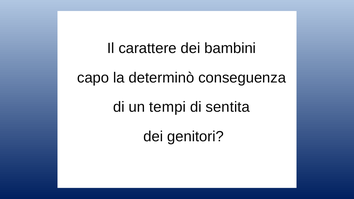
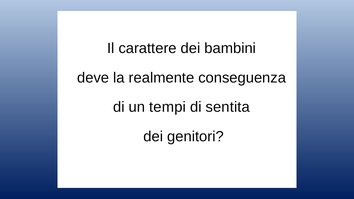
capo: capo -> deve
determinò: determinò -> realmente
